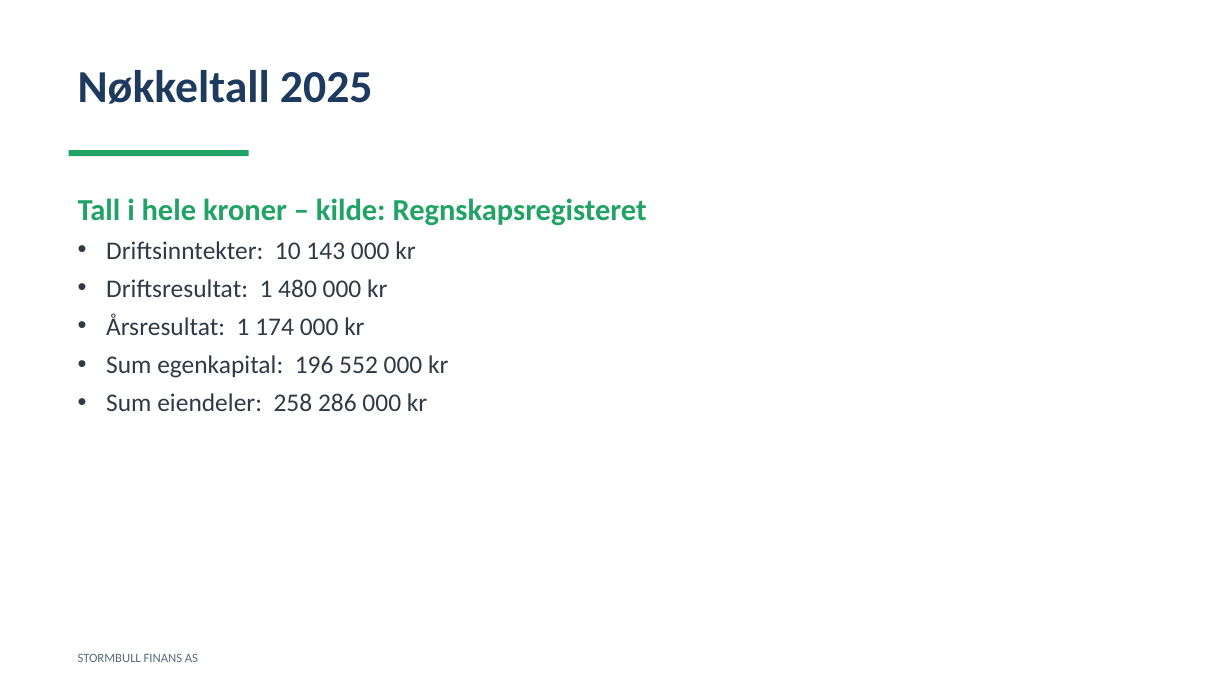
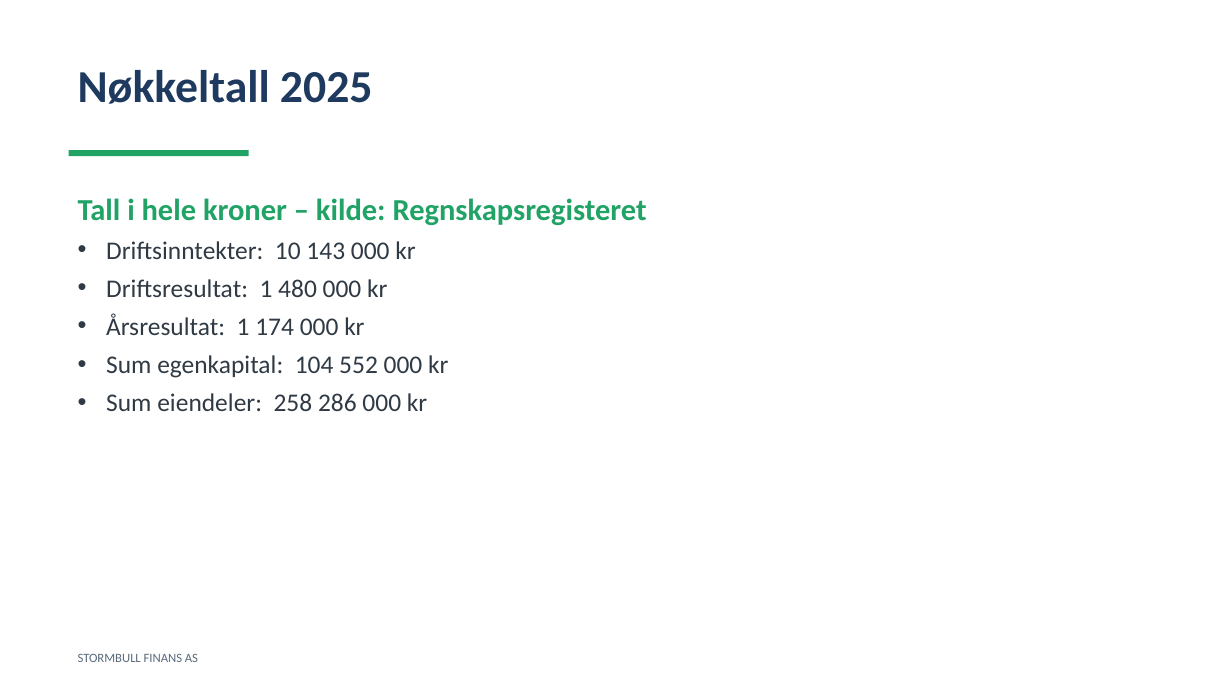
196: 196 -> 104
